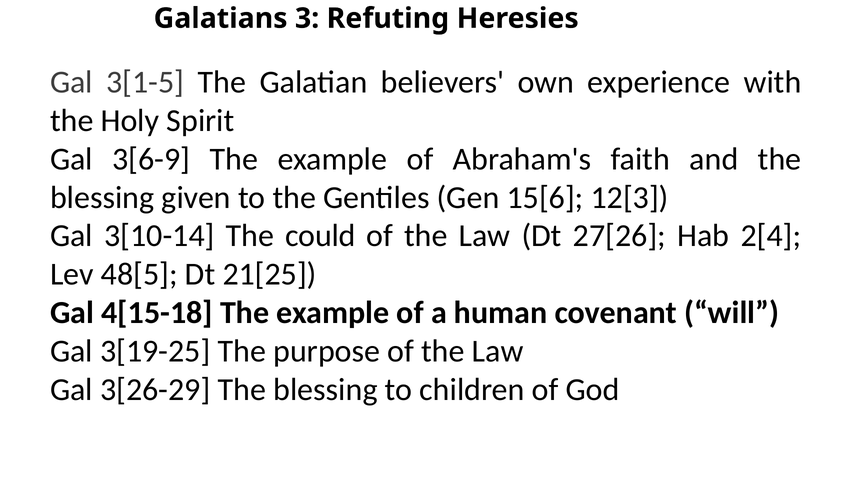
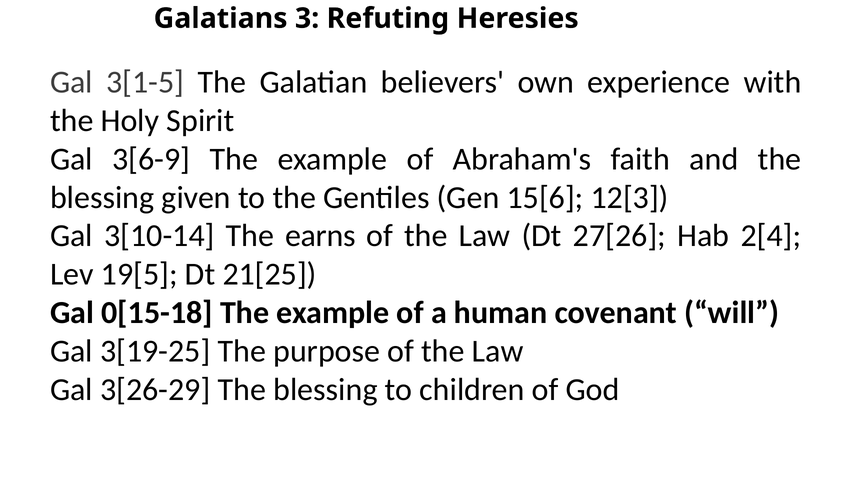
could: could -> earns
48[5: 48[5 -> 19[5
4[15-18: 4[15-18 -> 0[15-18
